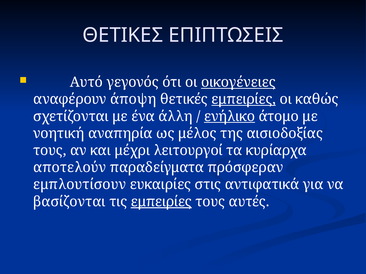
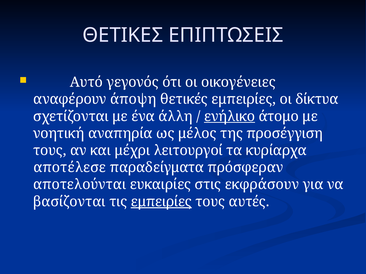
οικογένειες underline: present -> none
εμπειρίες at (244, 99) underline: present -> none
καθώς: καθώς -> δίκτυα
αισιοδοξίας: αισιοδοξίας -> προσέγγιση
αποτελούν: αποτελούν -> αποτέλεσε
εμπλουτίσουν: εμπλουτίσουν -> αποτελούνται
αντιφατικά: αντιφατικά -> εκφράσουν
